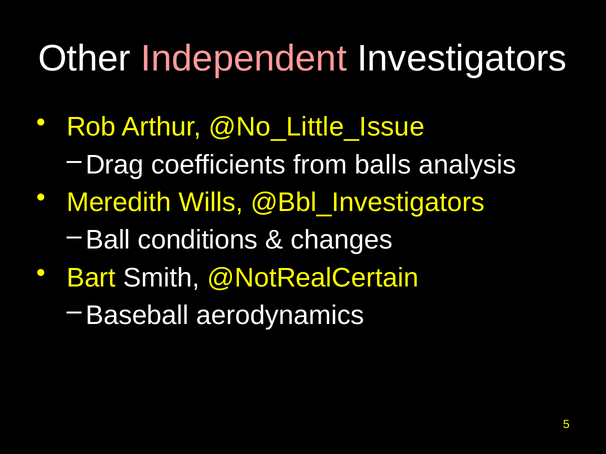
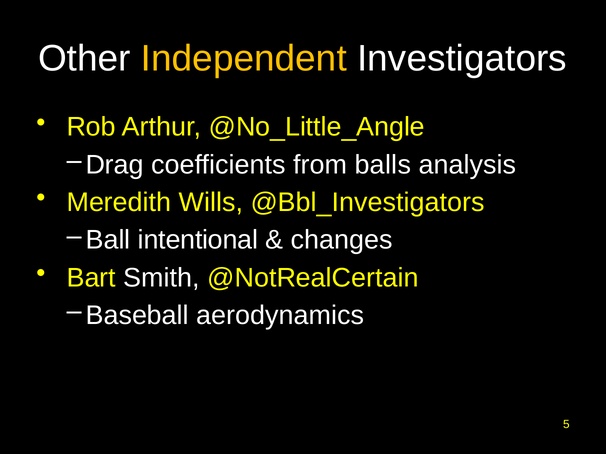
Independent colour: pink -> yellow
@No_Little_Issue: @No_Little_Issue -> @No_Little_Angle
conditions: conditions -> intentional
